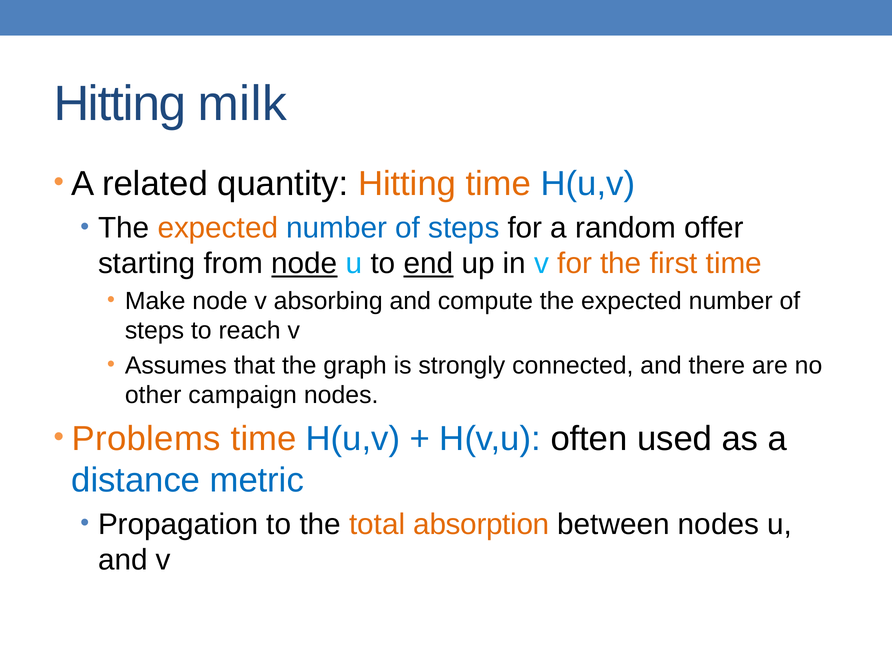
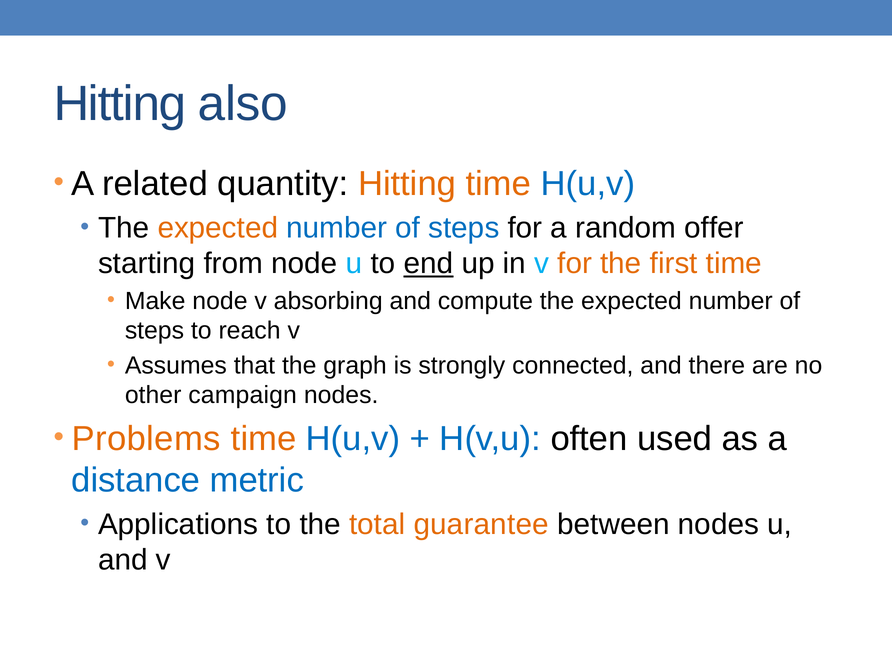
milk: milk -> also
node at (304, 264) underline: present -> none
Propagation: Propagation -> Applications
absorption: absorption -> guarantee
